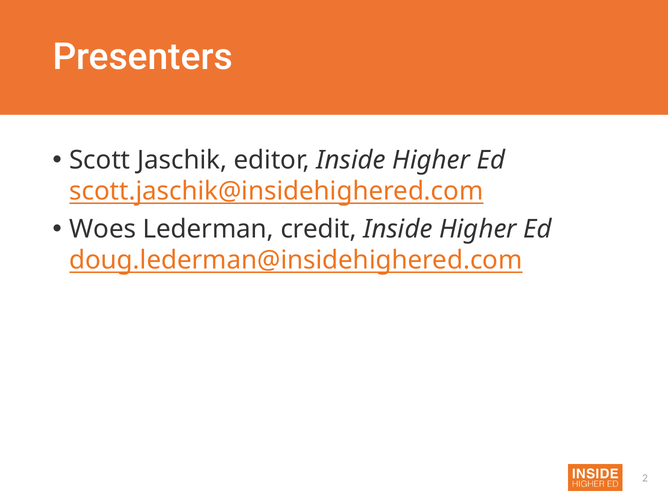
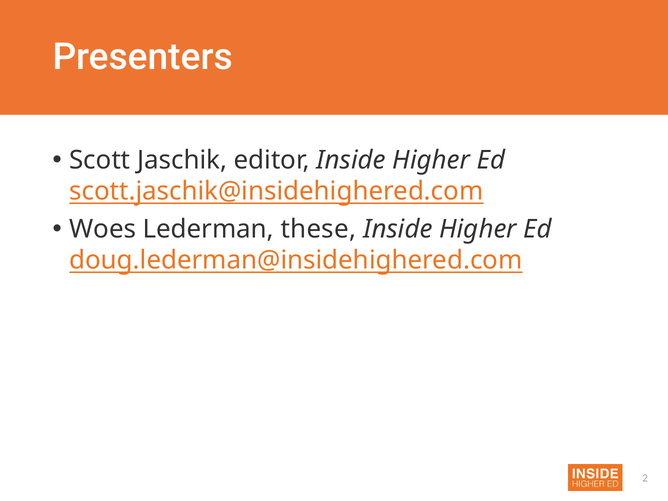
credit: credit -> these
